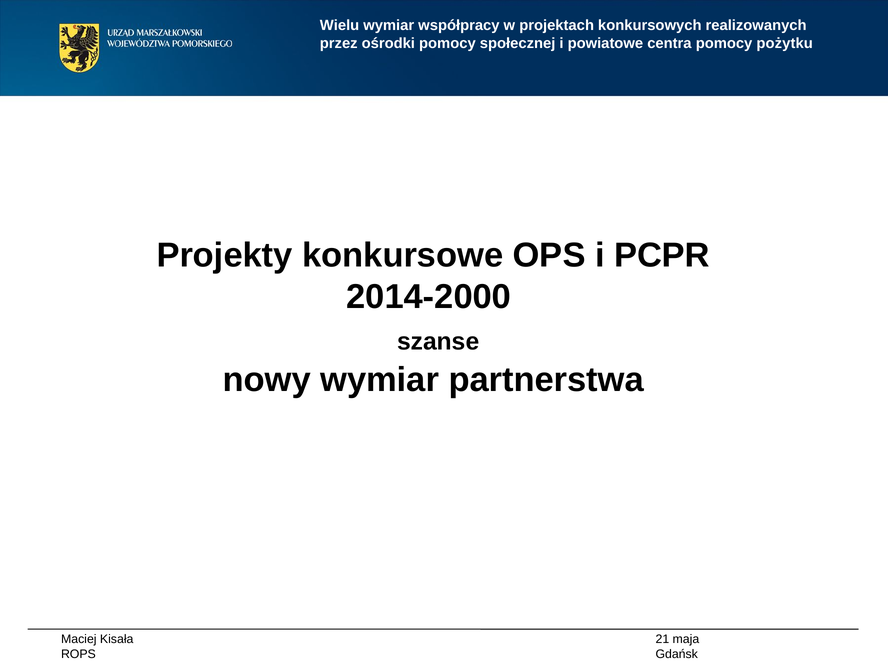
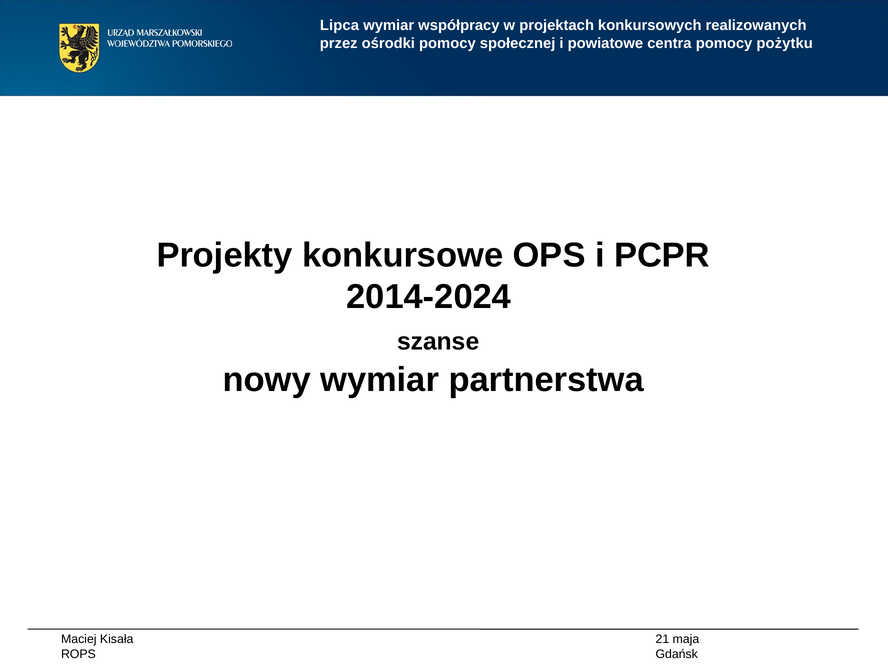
Wielu: Wielu -> Lipca
2014-2000: 2014-2000 -> 2014-2024
